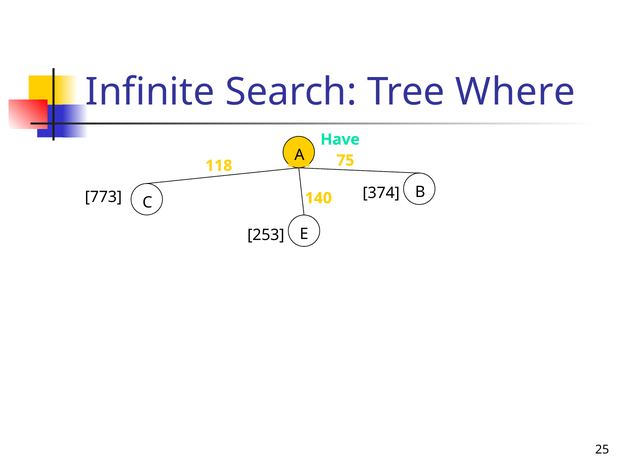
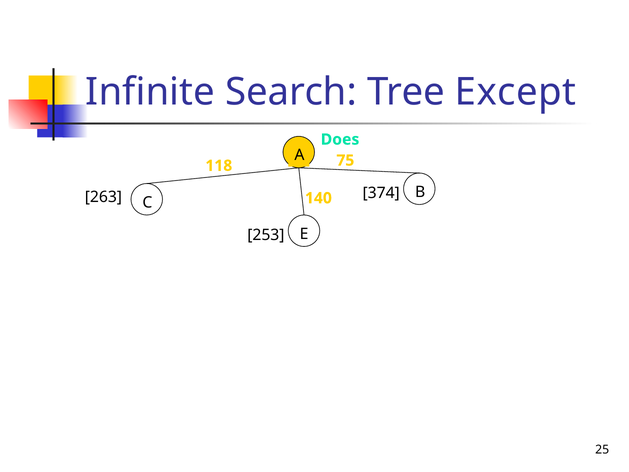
Where: Where -> Except
Have: Have -> Does
773: 773 -> 263
